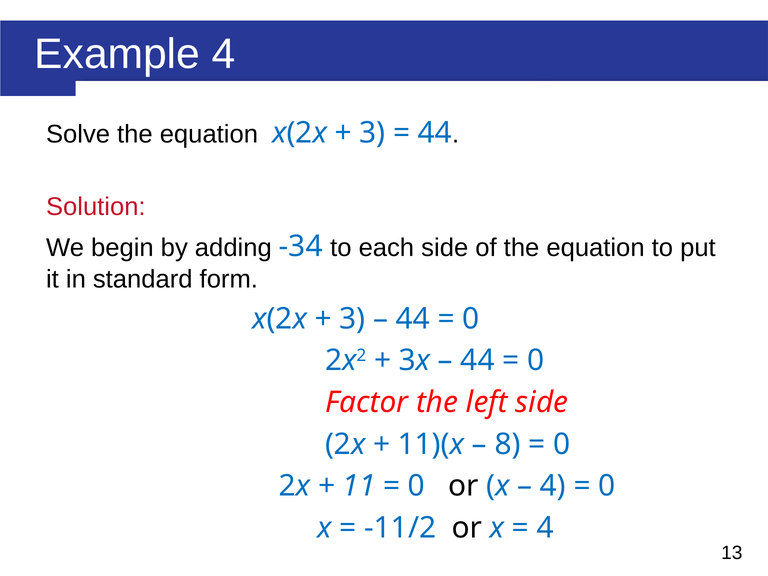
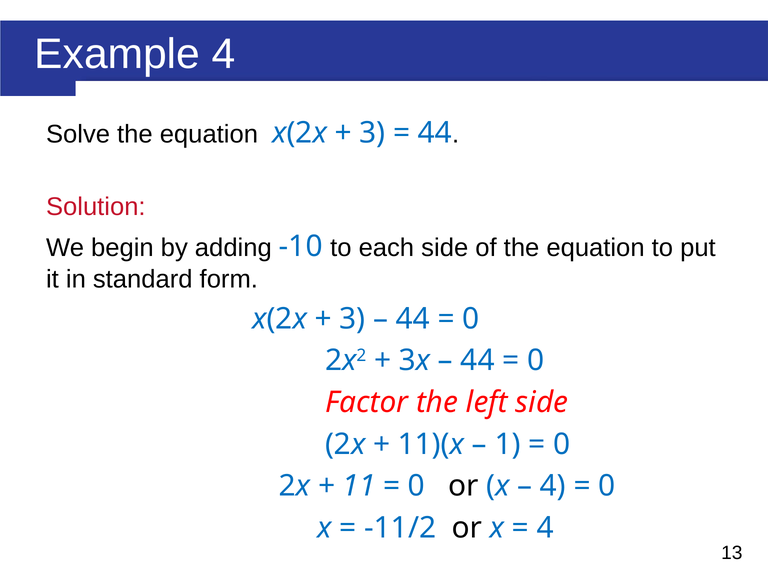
-34: -34 -> -10
8: 8 -> 1
